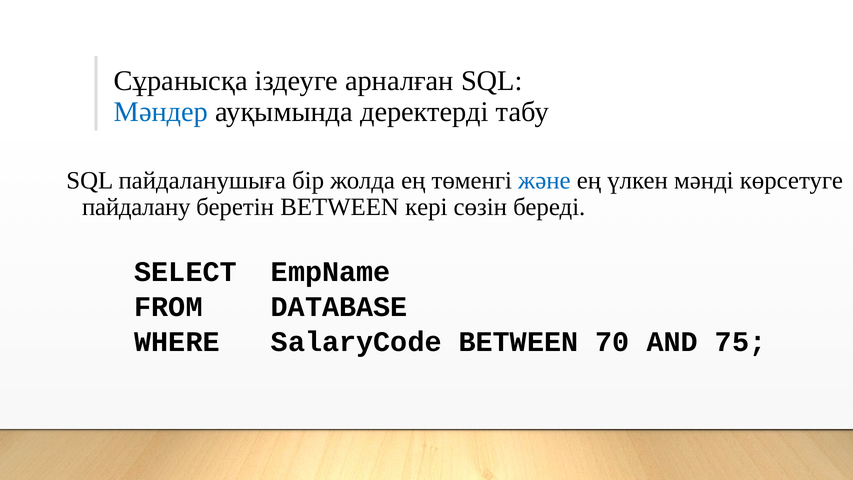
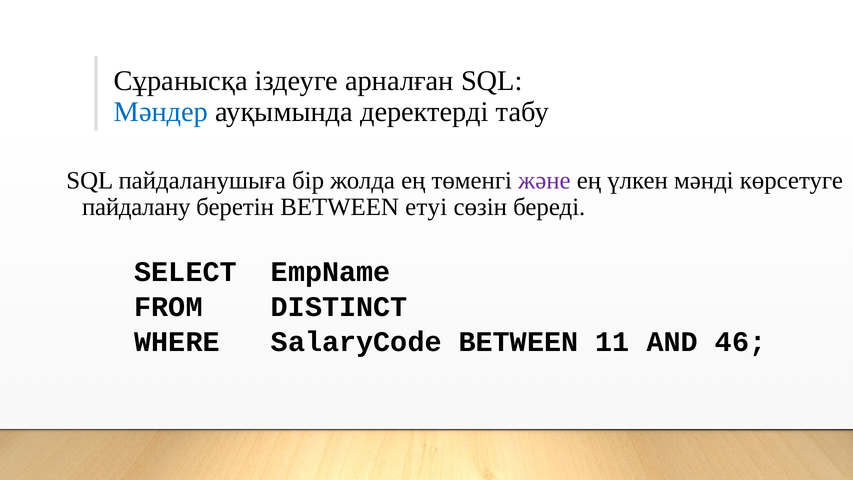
және colour: blue -> purple
кері: кері -> етуі
DATABASE: DATABASE -> DISTINCT
70: 70 -> 11
75: 75 -> 46
